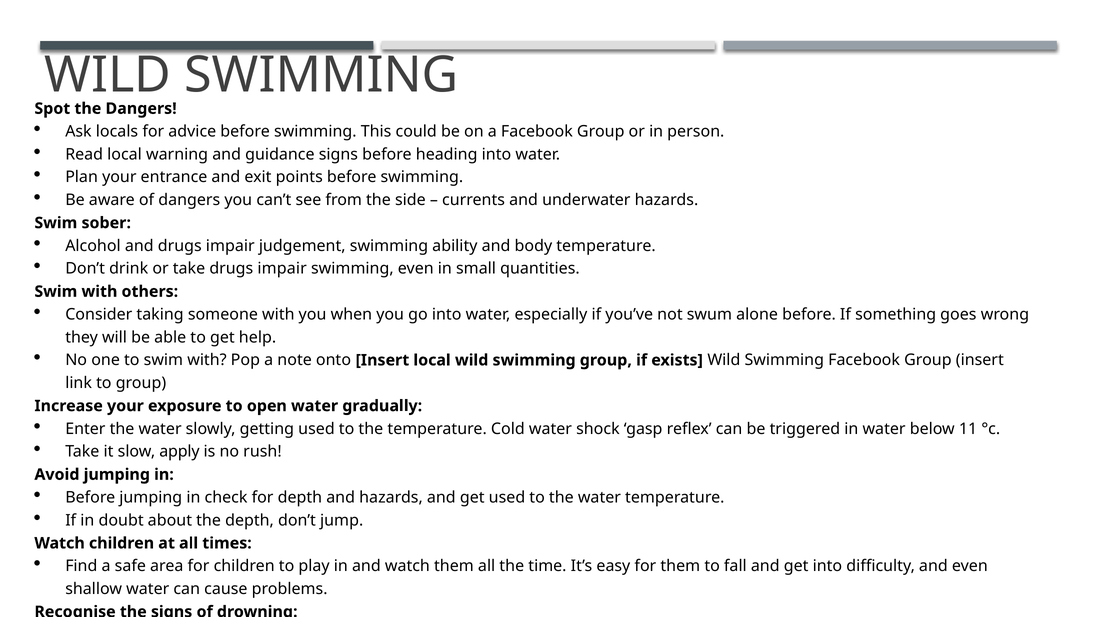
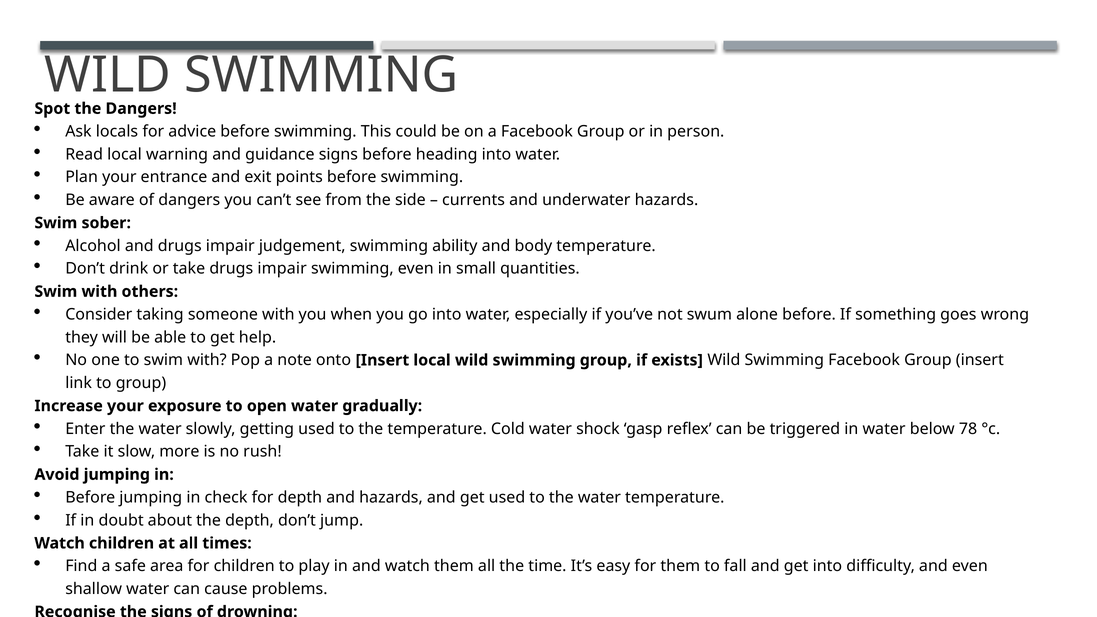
11: 11 -> 78
apply: apply -> more
